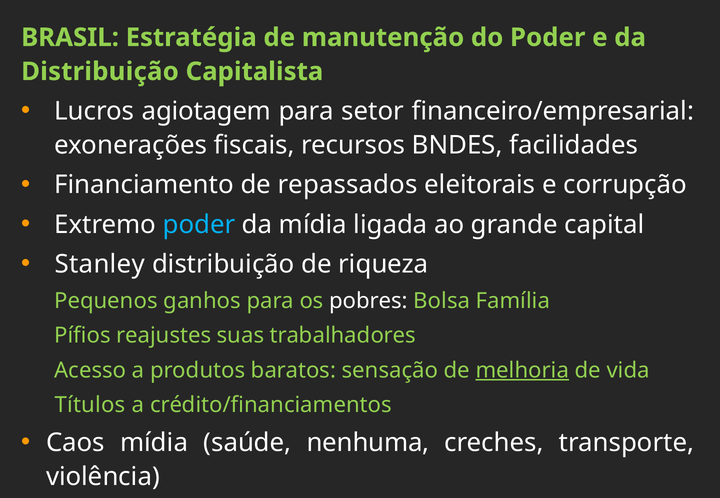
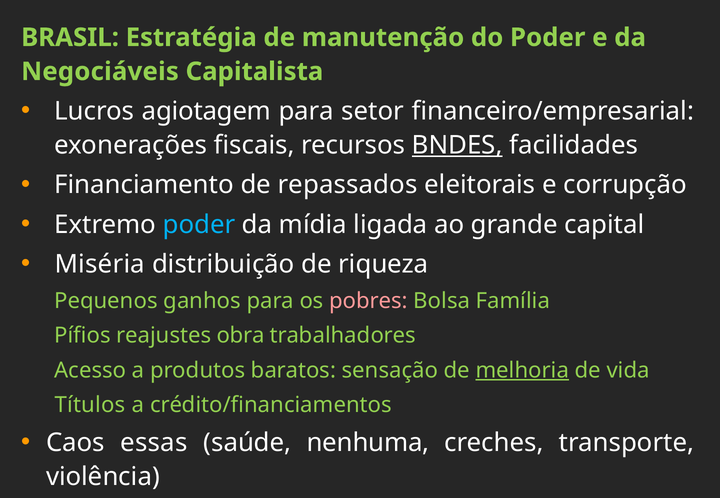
Distribuição at (100, 72): Distribuição -> Negociáveis
BNDES underline: none -> present
Stanley: Stanley -> Miséria
pobres colour: white -> pink
suas: suas -> obra
Caos mídia: mídia -> essas
